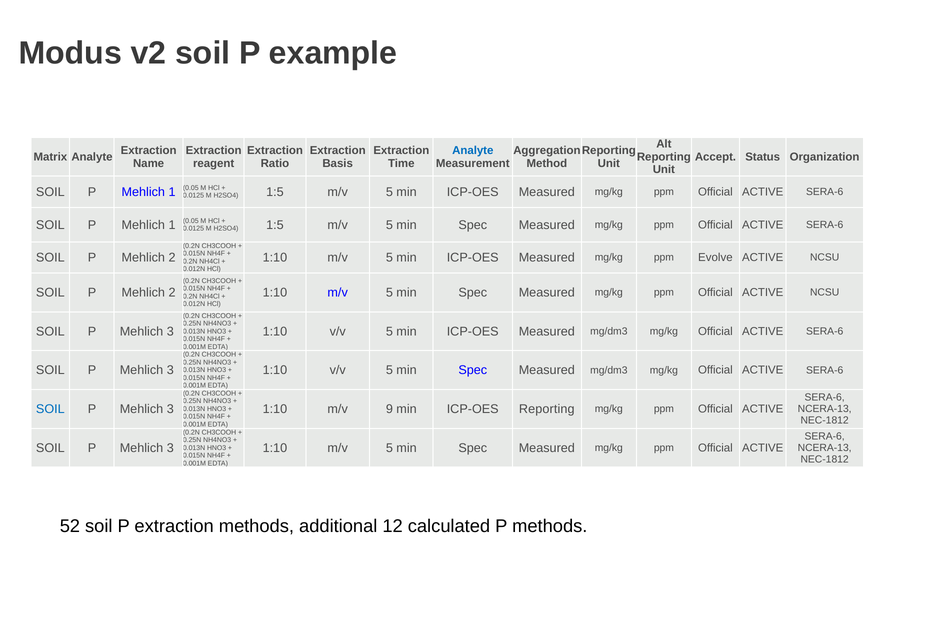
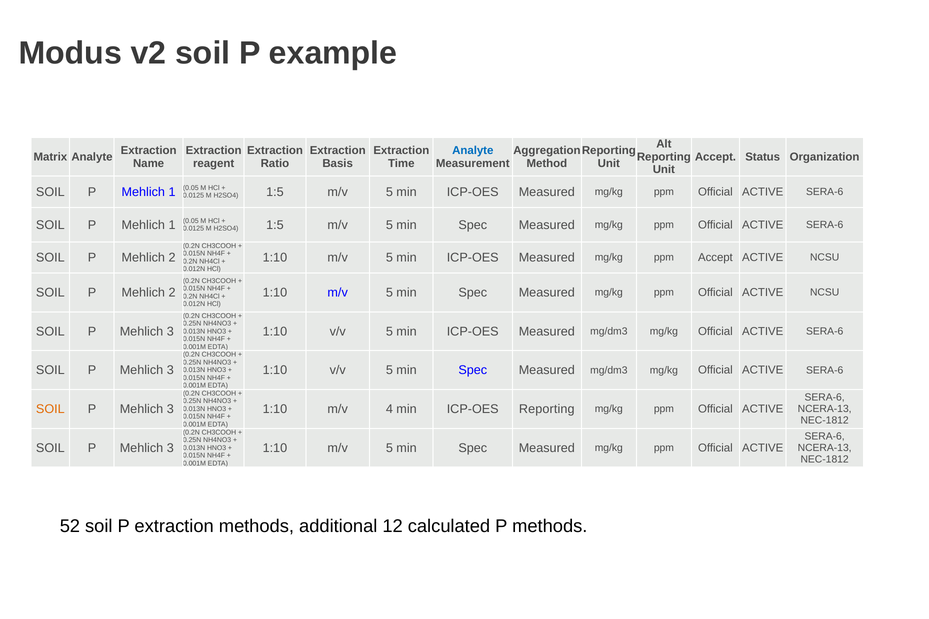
ppm Evolve: Evolve -> Accept
SOIL at (50, 409) colour: blue -> orange
9: 9 -> 4
